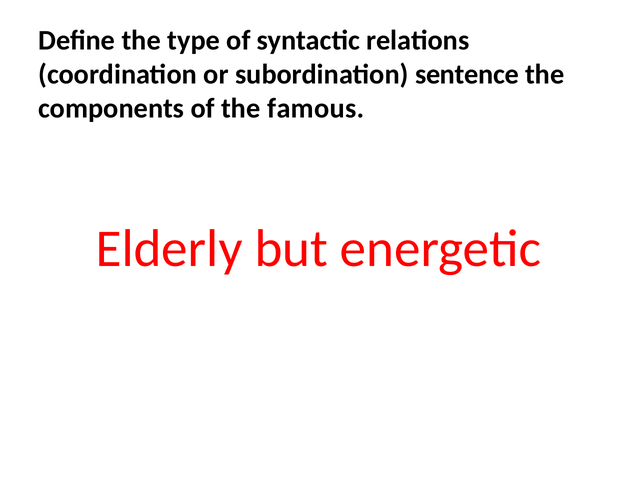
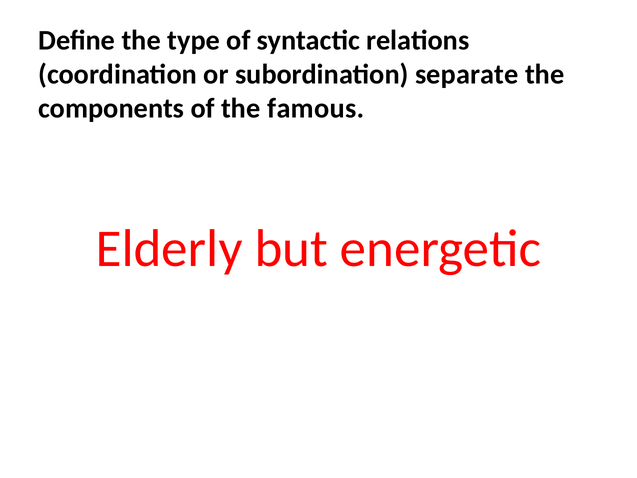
sentence: sentence -> separate
